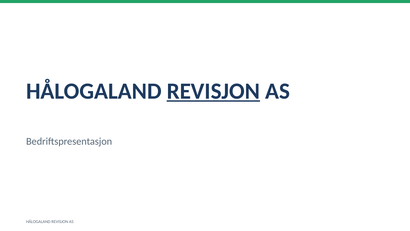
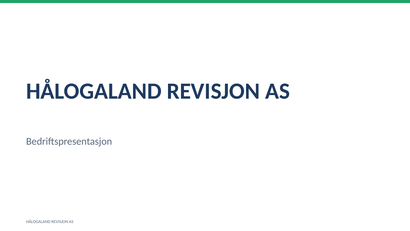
REVISJON at (213, 91) underline: present -> none
